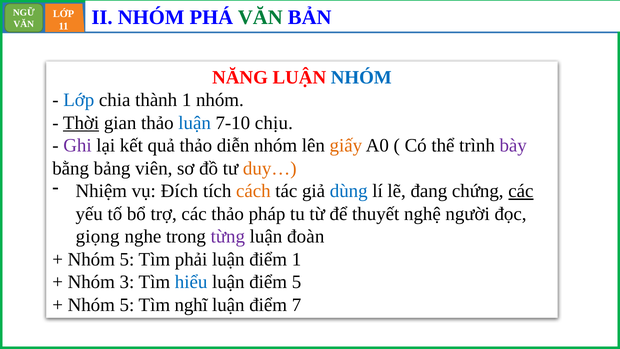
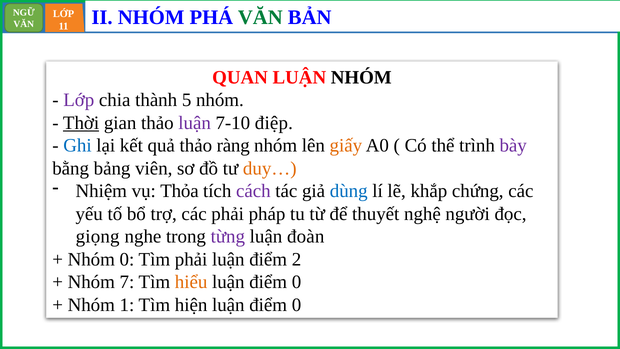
NĂNG: NĂNG -> QUAN
NHÓM at (361, 77) colour: blue -> black
Lớp at (79, 100) colour: blue -> purple
thành 1: 1 -> 5
luận at (195, 123) colour: blue -> purple
chịu: chịu -> điệp
Ghi colour: purple -> blue
diễn: diễn -> ràng
Đích: Đích -> Thỏa
cách colour: orange -> purple
đang: đang -> khắp
các at (521, 191) underline: present -> none
các thảo: thảo -> phải
5 at (127, 259): 5 -> 0
điểm 1: 1 -> 2
3: 3 -> 7
hiểu colour: blue -> orange
5 at (297, 282): 5 -> 0
5 at (127, 305): 5 -> 1
nghĩ: nghĩ -> hiện
7 at (297, 305): 7 -> 0
